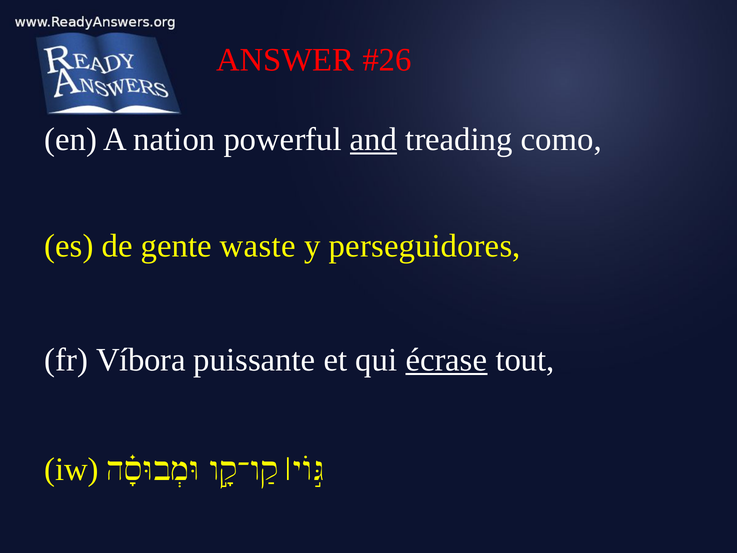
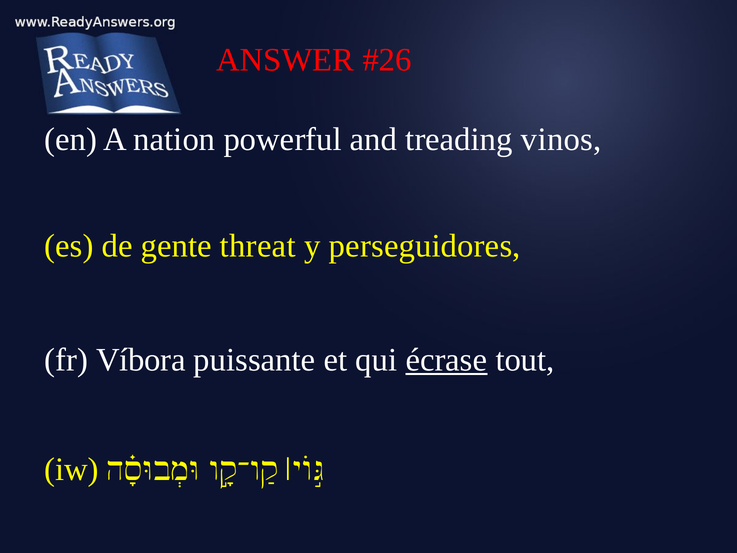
and underline: present -> none
como: como -> vinos
waste: waste -> threat
